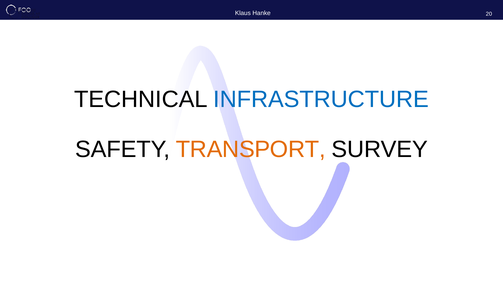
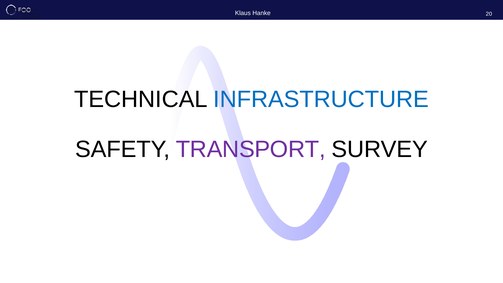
TRANSPORT colour: orange -> purple
